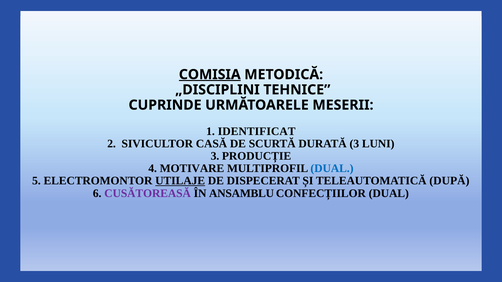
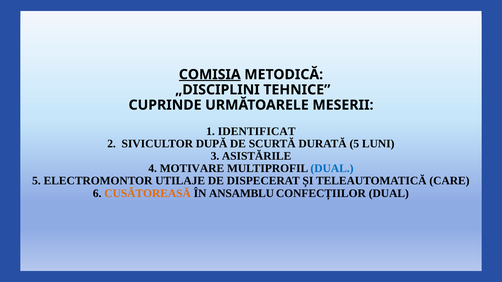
CASĂ: CASĂ -> DUPĂ
DURATĂ 3: 3 -> 5
PRODUCȚIE: PRODUCȚIE -> ASISTĂRILE
UTILAJE underline: present -> none
DUPĂ: DUPĂ -> CARE
CUSĂTOREASĂ colour: purple -> orange
